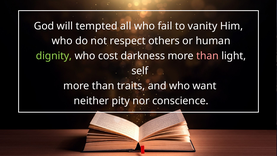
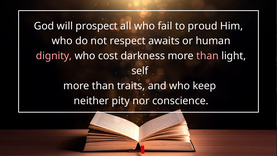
tempted: tempted -> prospect
vanity: vanity -> proud
others: others -> awaits
dignity colour: light green -> pink
want: want -> keep
